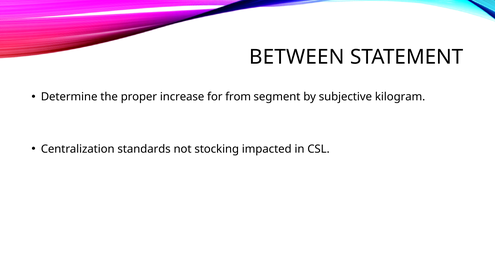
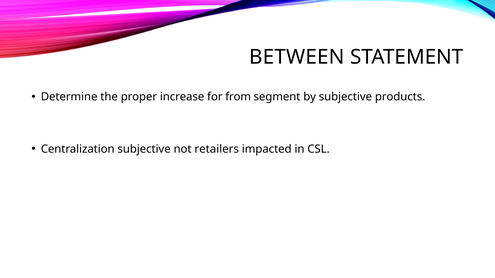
kilogram: kilogram -> products
Centralization standards: standards -> subjective
stocking: stocking -> retailers
